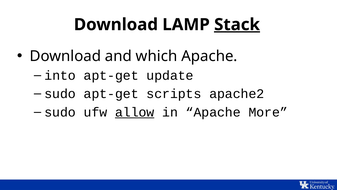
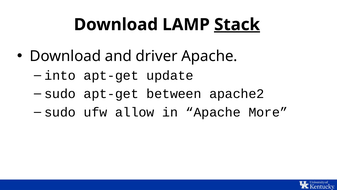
which: which -> driver
scripts: scripts -> between
allow underline: present -> none
